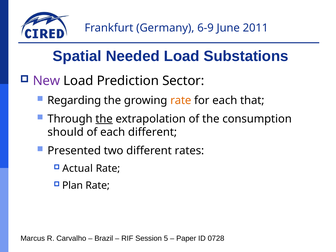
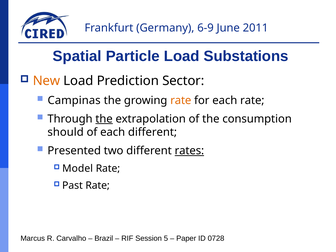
Needed: Needed -> Particle
New colour: purple -> orange
Regarding: Regarding -> Campinas
each that: that -> rate
rates underline: none -> present
Actual: Actual -> Model
Plan: Plan -> Past
